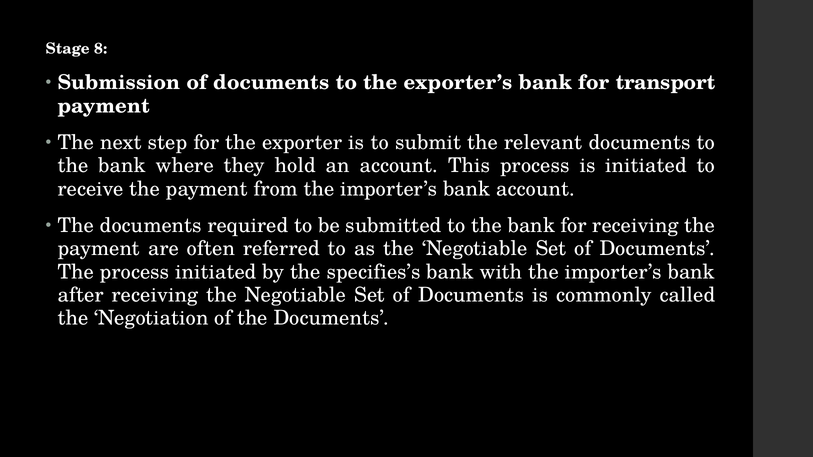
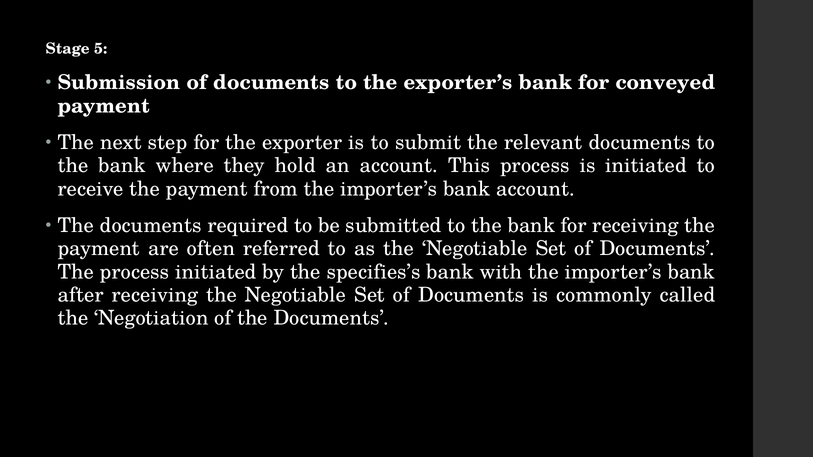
8: 8 -> 5
transport: transport -> conveyed
